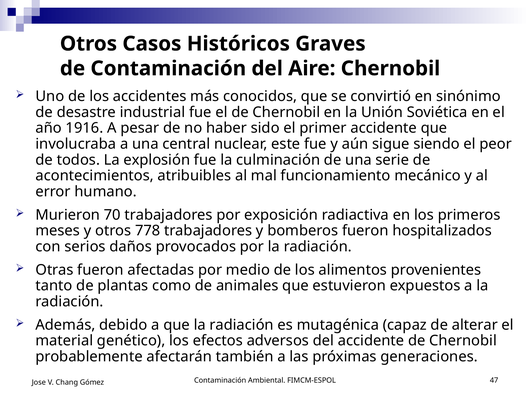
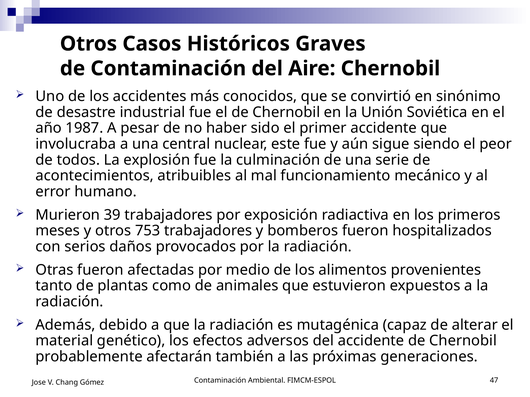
1916: 1916 -> 1987
70: 70 -> 39
778: 778 -> 753
